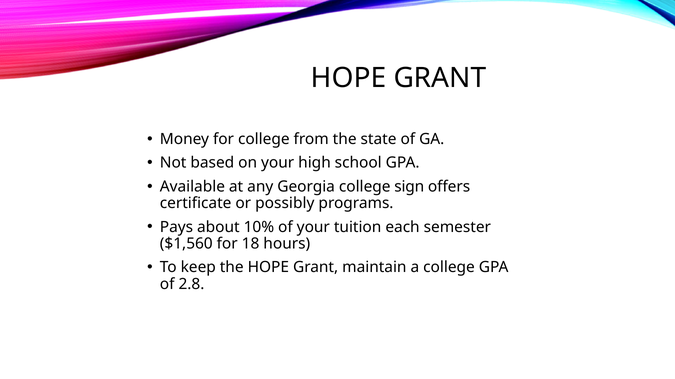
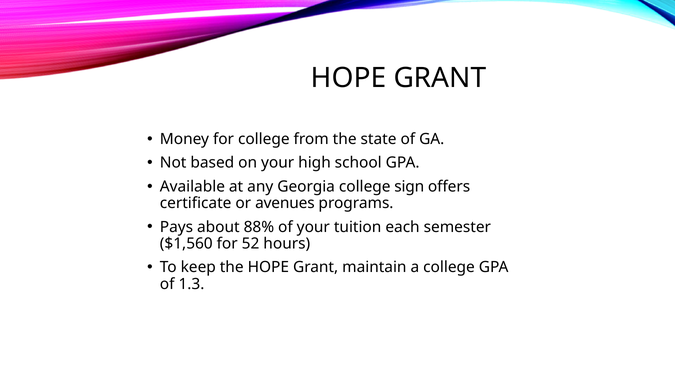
possibly: possibly -> avenues
10%: 10% -> 88%
18: 18 -> 52
2.8: 2.8 -> 1.3
